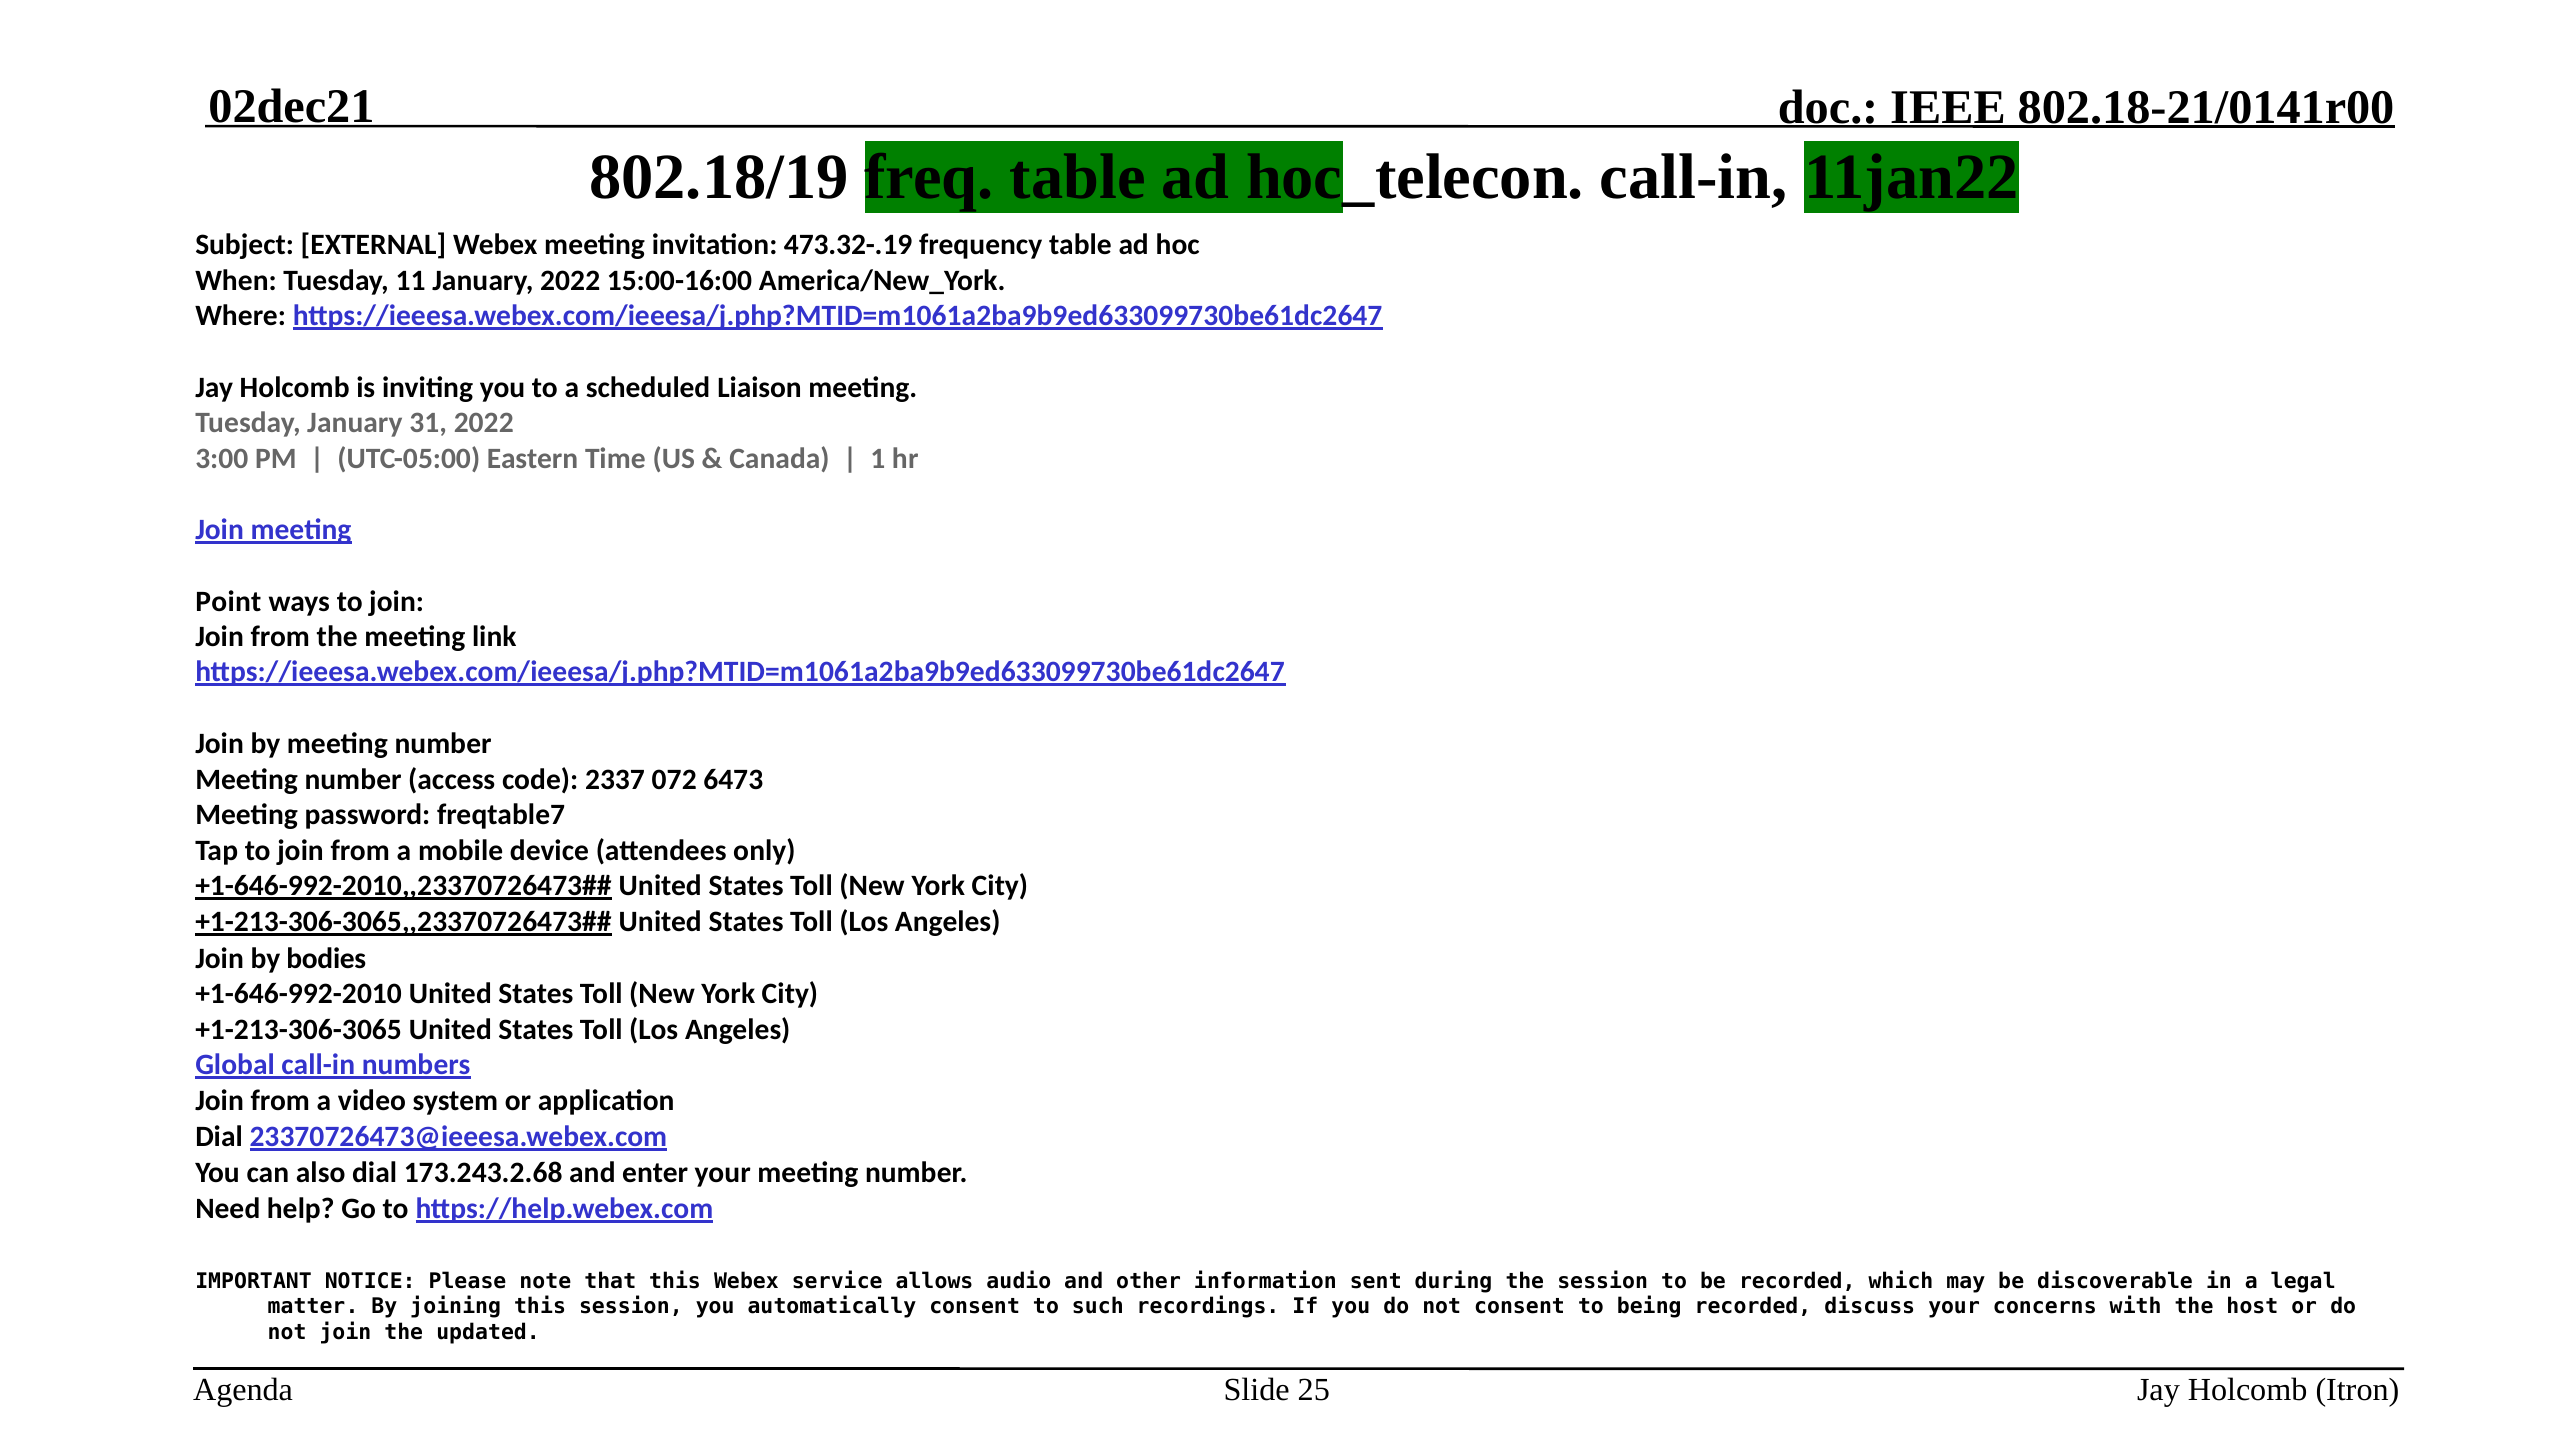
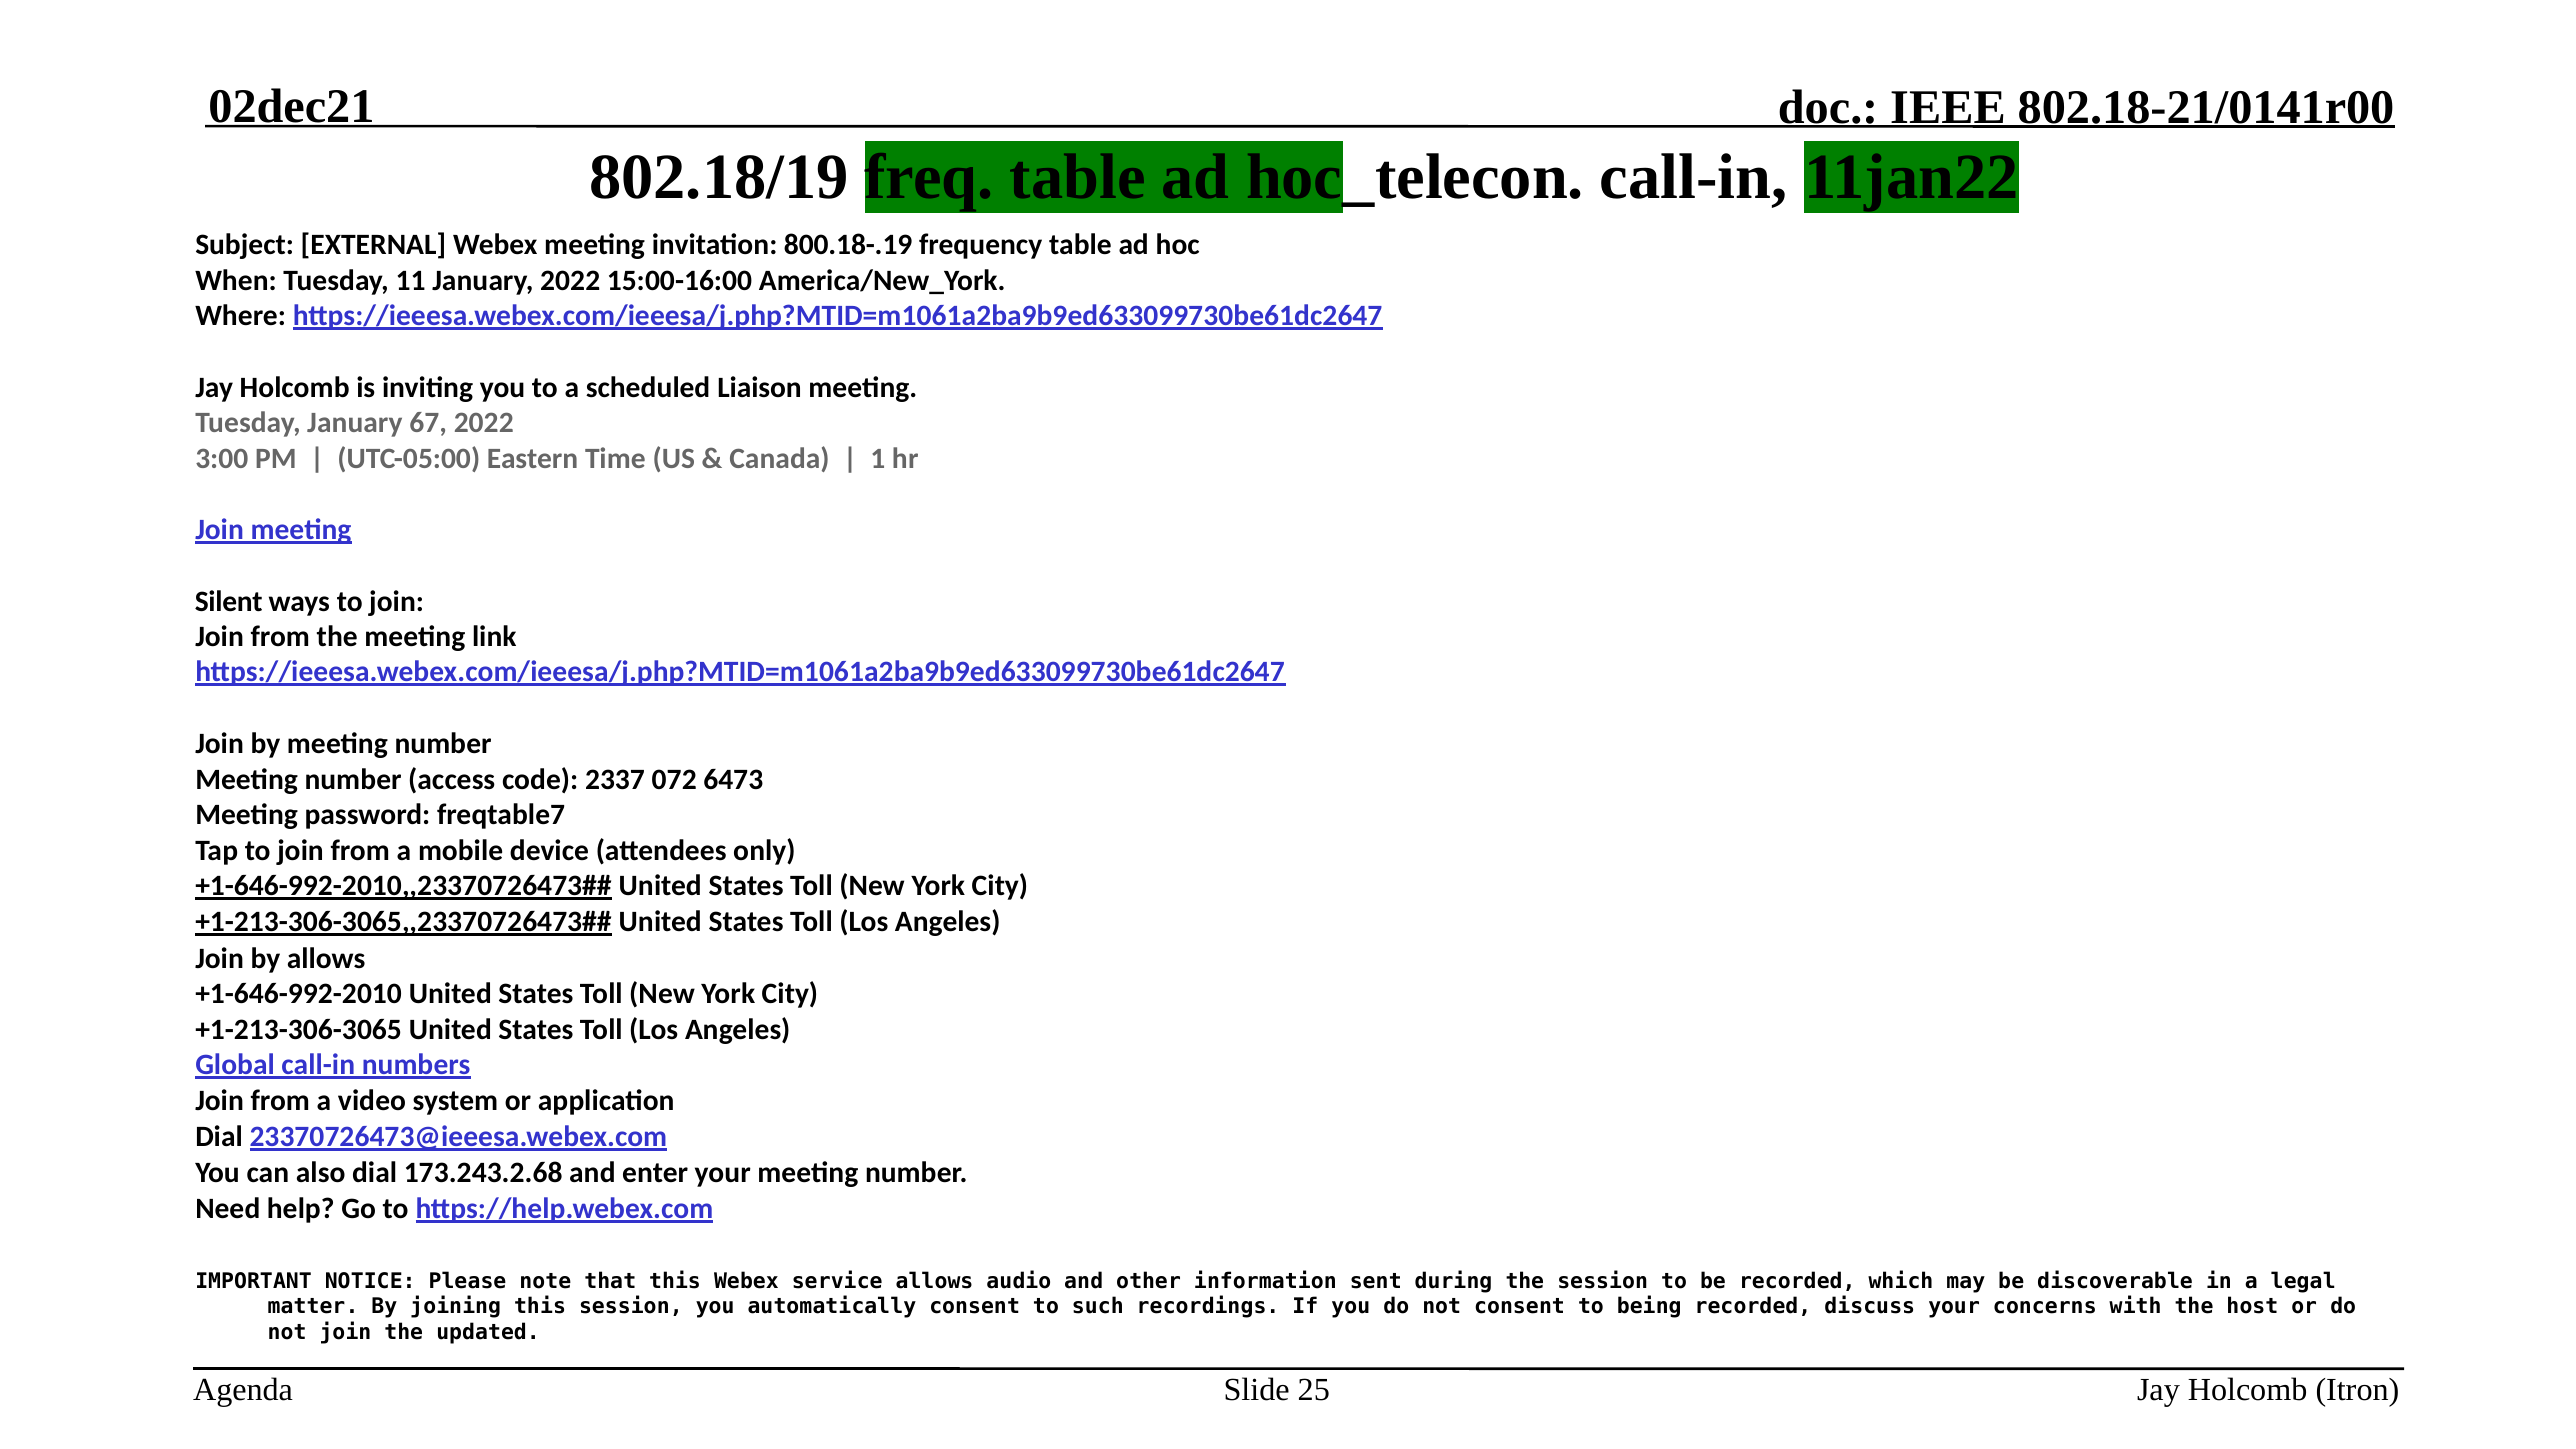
473.32-.19: 473.32-.19 -> 800.18-.19
31: 31 -> 67
Point: Point -> Silent
by bodies: bodies -> allows
